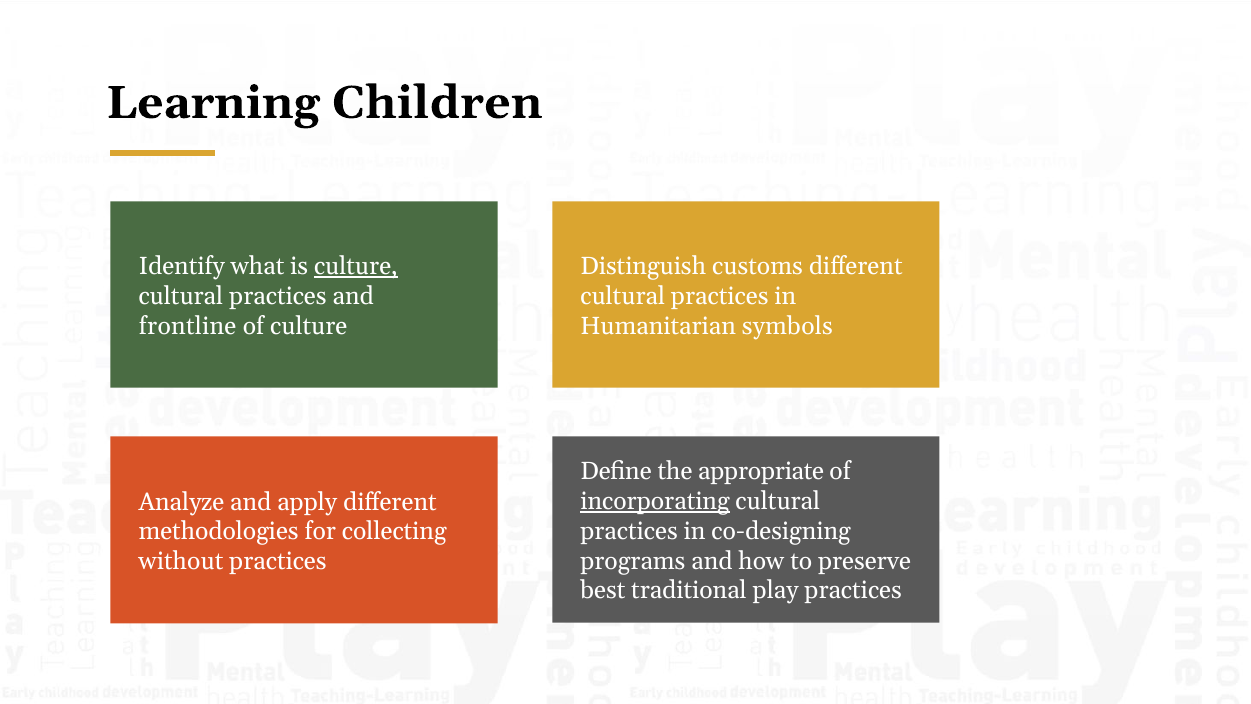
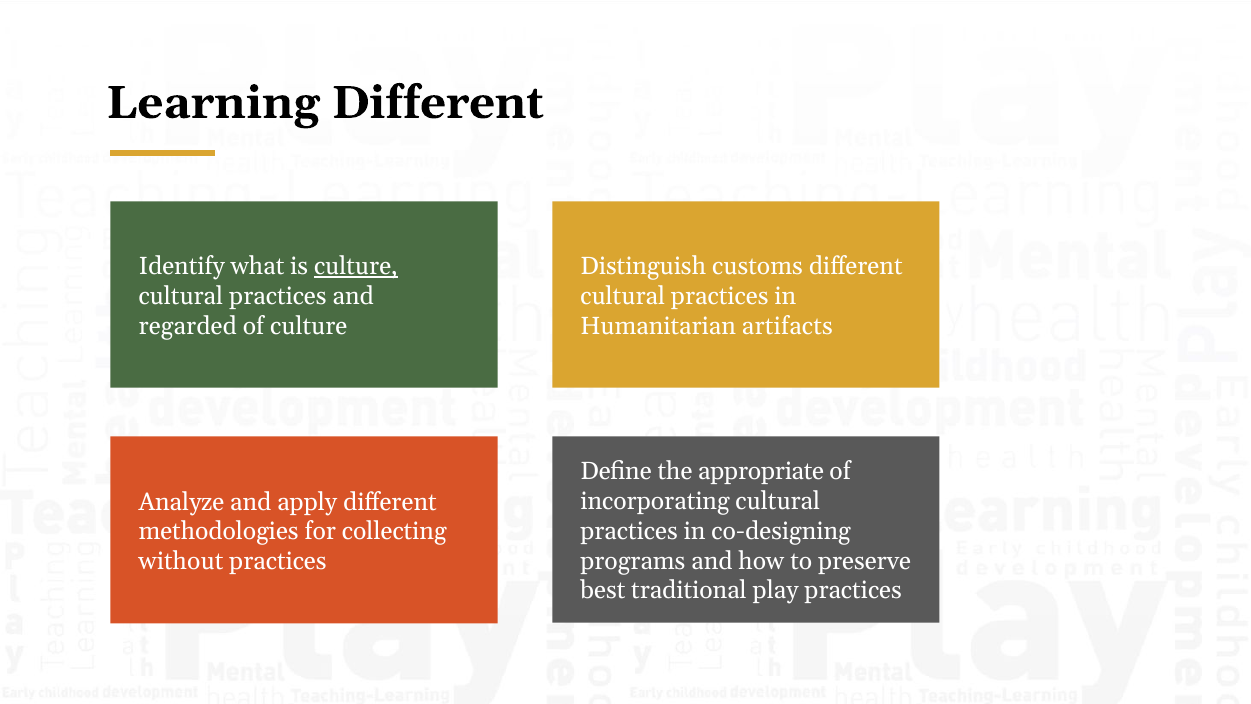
Learning Children: Children -> Different
frontline: frontline -> regarded
symbols: symbols -> artifacts
incorporating underline: present -> none
